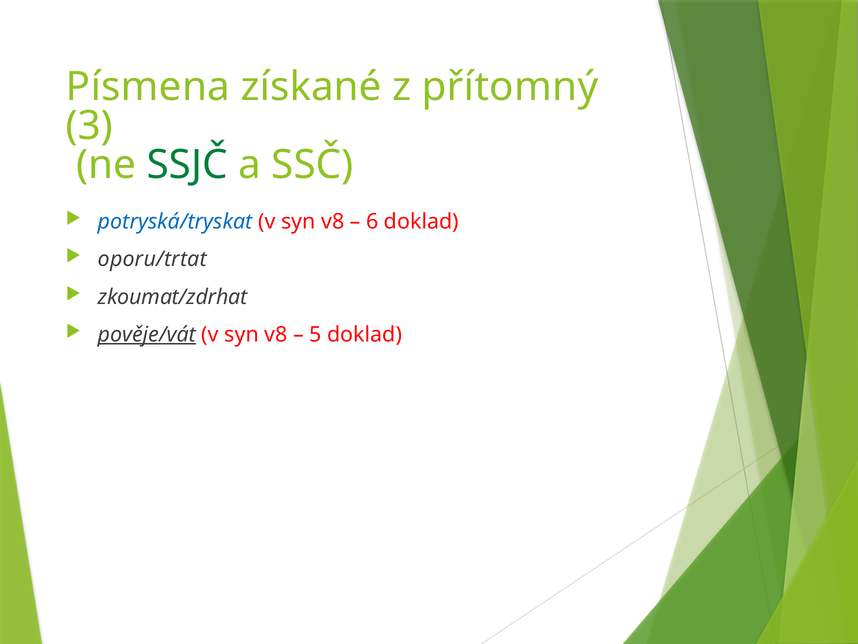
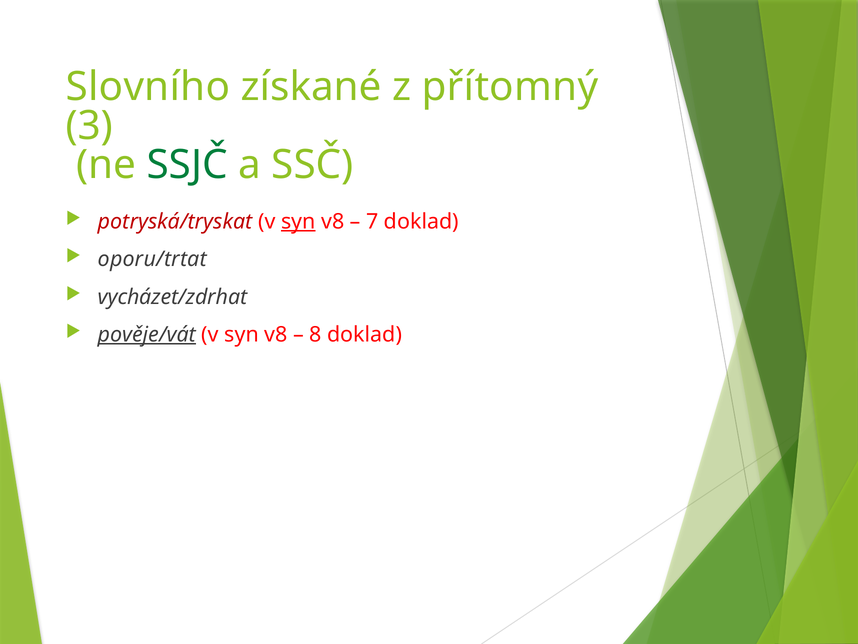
Písmena: Písmena -> Slovního
potryská/tryskat colour: blue -> red
syn at (298, 221) underline: none -> present
6: 6 -> 7
zkoumat/zdrhat: zkoumat/zdrhat -> vycházet/zdrhat
5: 5 -> 8
